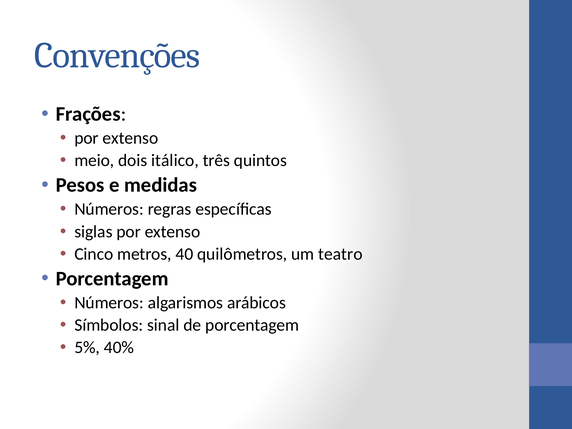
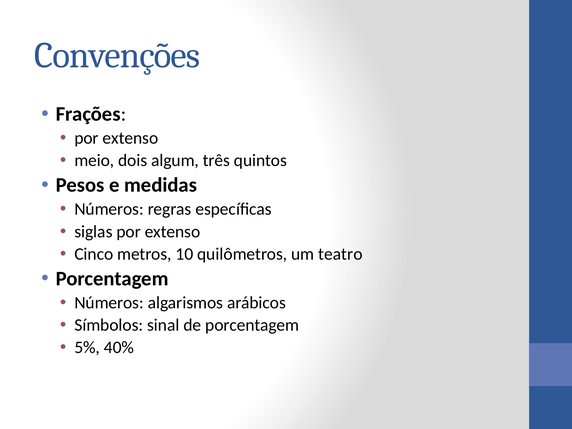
itálico: itálico -> algum
40: 40 -> 10
